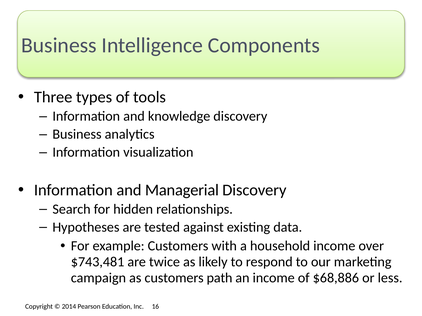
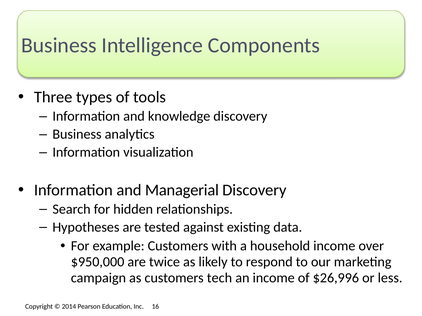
$743,481: $743,481 -> $950,000
path: path -> tech
$68,886: $68,886 -> $26,996
